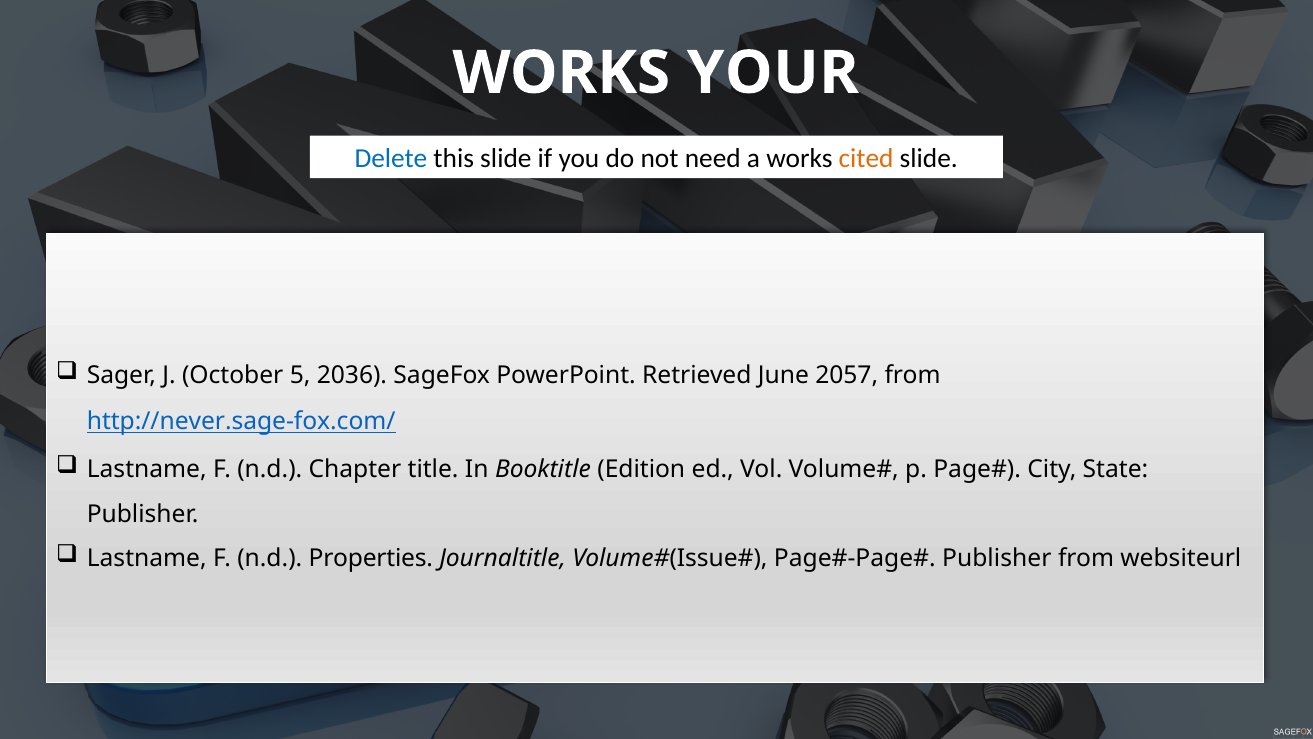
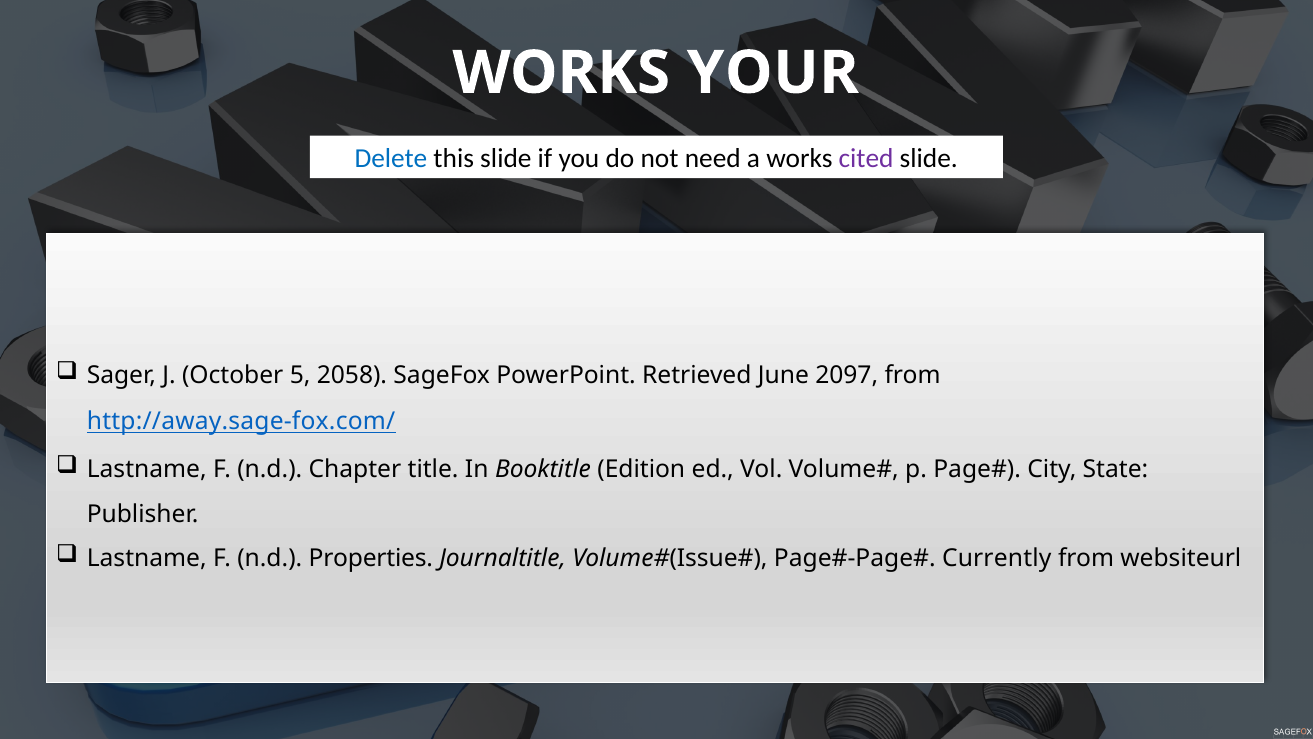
cited colour: orange -> purple
2036: 2036 -> 2058
2057: 2057 -> 2097
http://never.sage-fox.com/: http://never.sage-fox.com/ -> http://away.sage-fox.com/
Publisher at (997, 558): Publisher -> Currently
